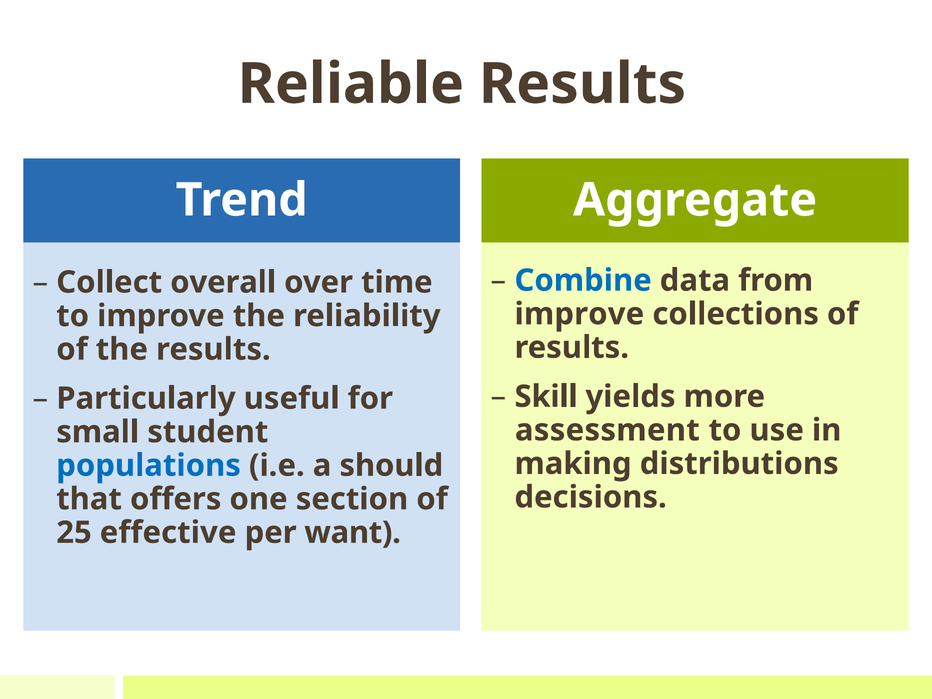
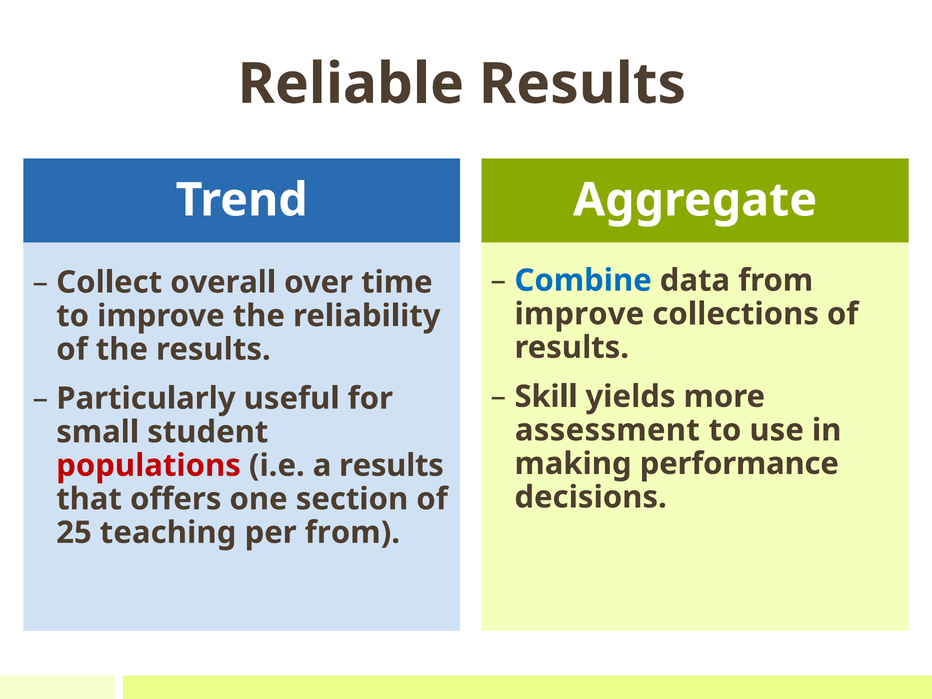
distributions: distributions -> performance
populations colour: blue -> red
a should: should -> results
effective: effective -> teaching
per want: want -> from
